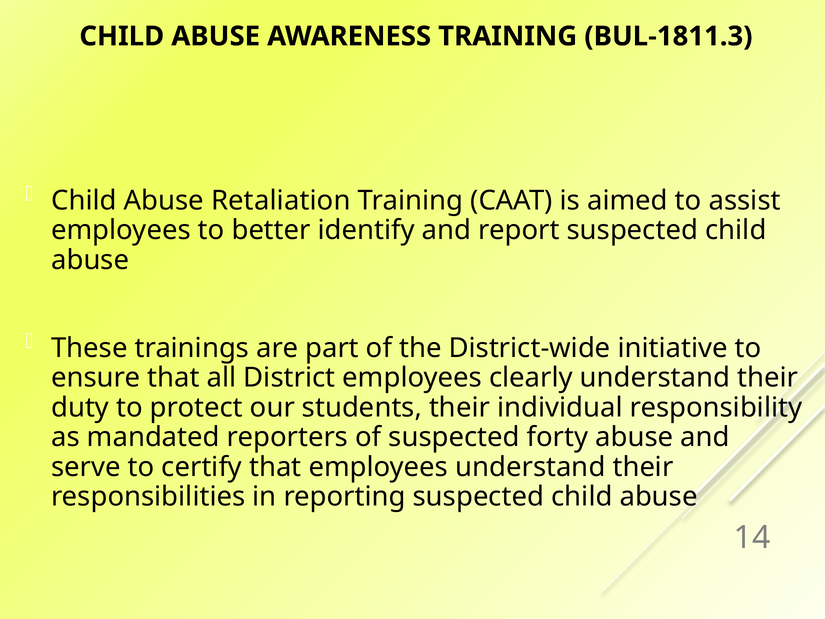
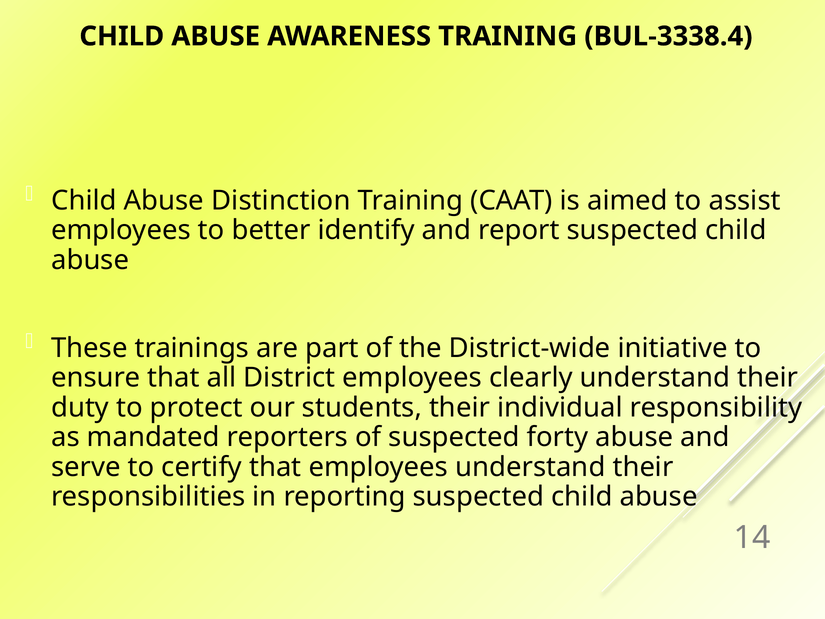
BUL-1811.3: BUL-1811.3 -> BUL-3338.4
Retaliation: Retaliation -> Distinction
